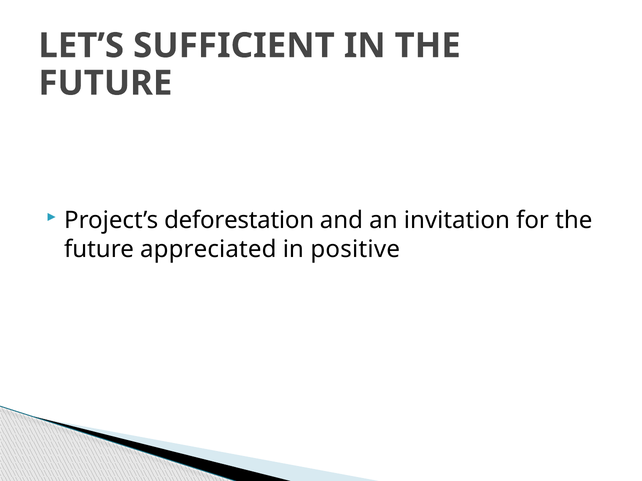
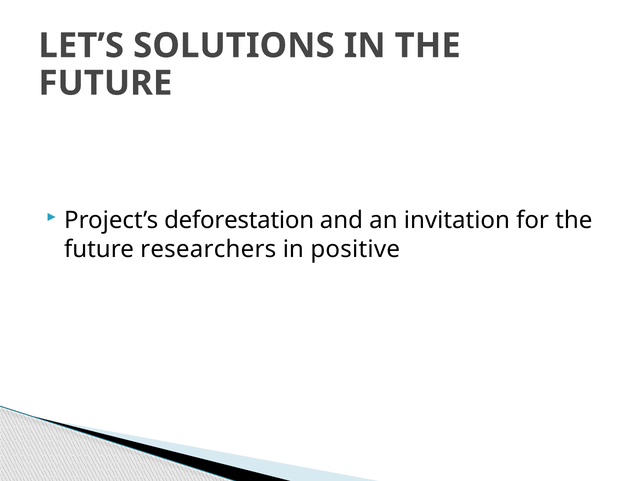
SUFFICIENT: SUFFICIENT -> SOLUTIONS
appreciated: appreciated -> researchers
